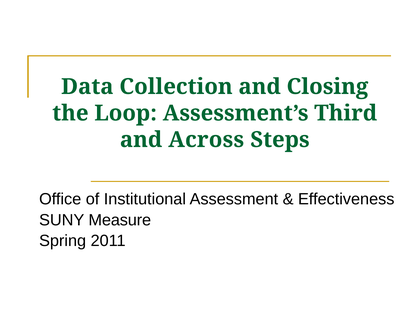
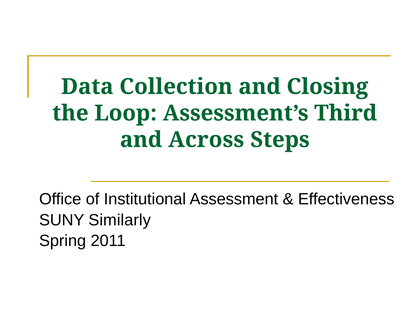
Measure: Measure -> Similarly
